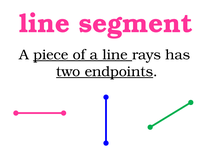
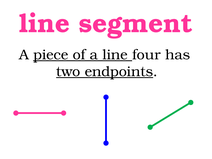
rays: rays -> four
